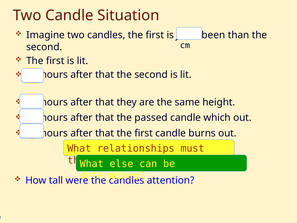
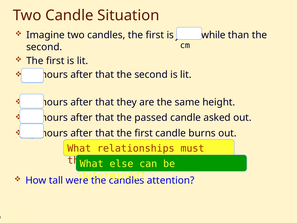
been: been -> while
which: which -> asked
